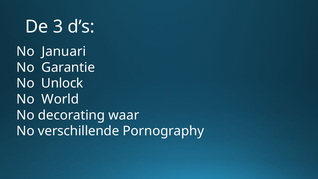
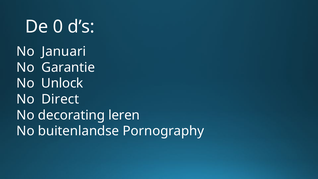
3: 3 -> 0
World: World -> Direct
waar: waar -> leren
verschillende: verschillende -> buitenlandse
